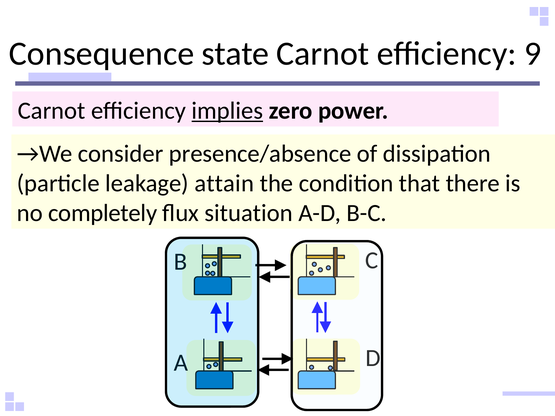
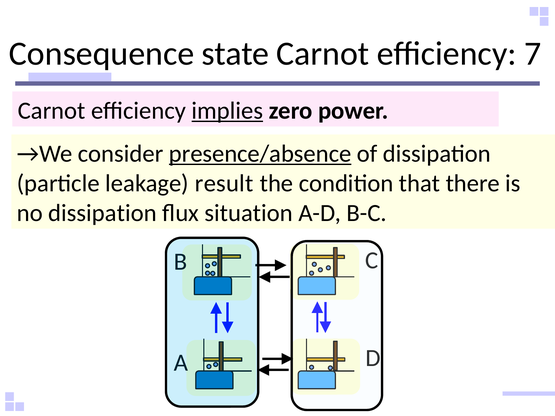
9: 9 -> 7
presence/absence underline: none -> present
attain: attain -> result
no completely: completely -> dissipation
